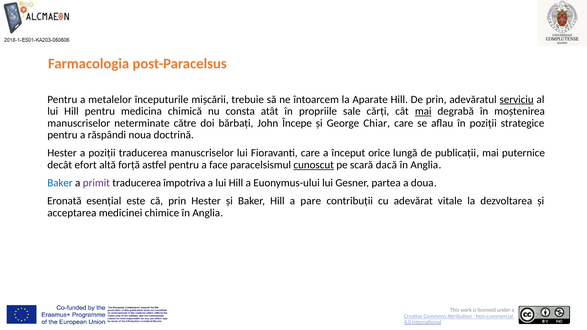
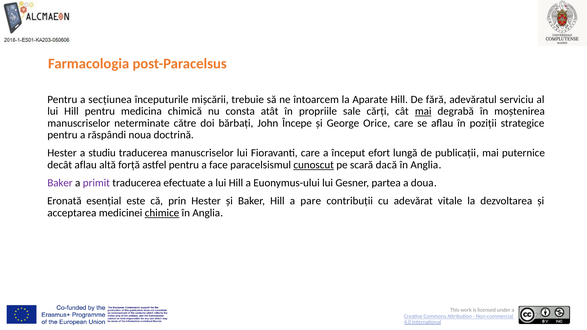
metalelor: metalelor -> secțiunea
De prin: prin -> fără
serviciu underline: present -> none
Chiar: Chiar -> Orice
a poziții: poziții -> studiu
orice: orice -> efort
decât efort: efort -> aflau
Baker at (60, 183) colour: blue -> purple
împotriva: împotriva -> efectuate
chimice underline: none -> present
